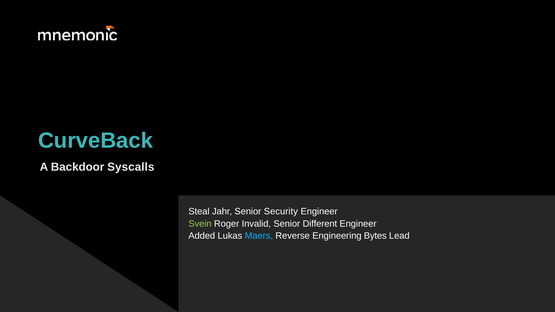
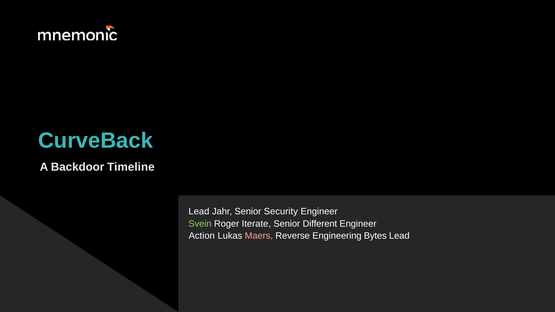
Syscalls: Syscalls -> Timeline
Steal at (199, 212): Steal -> Lead
Invalid: Invalid -> Iterate
Added: Added -> Action
Maers colour: light blue -> pink
